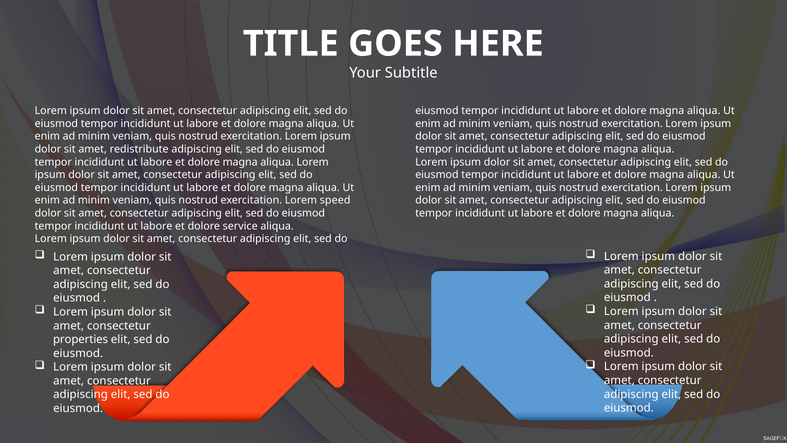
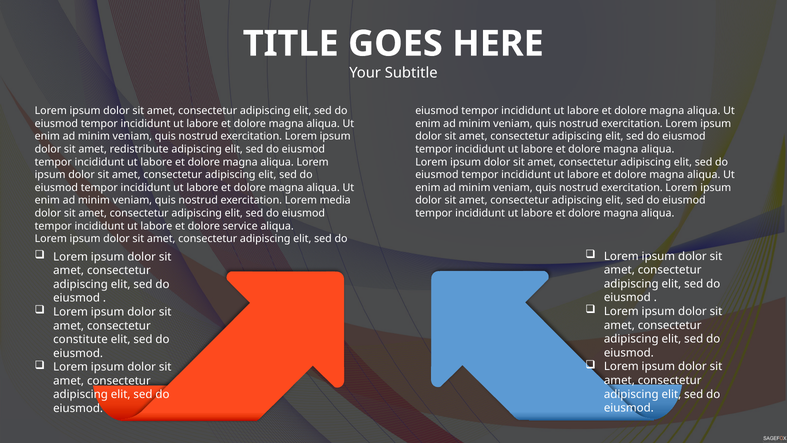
speed: speed -> media
properties: properties -> constitute
